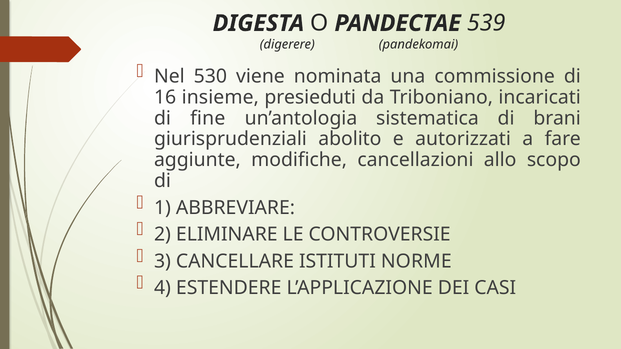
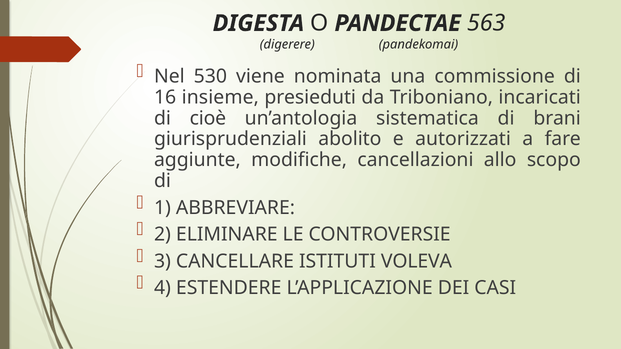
539: 539 -> 563
fine: fine -> cioè
NORME: NORME -> VOLEVA
